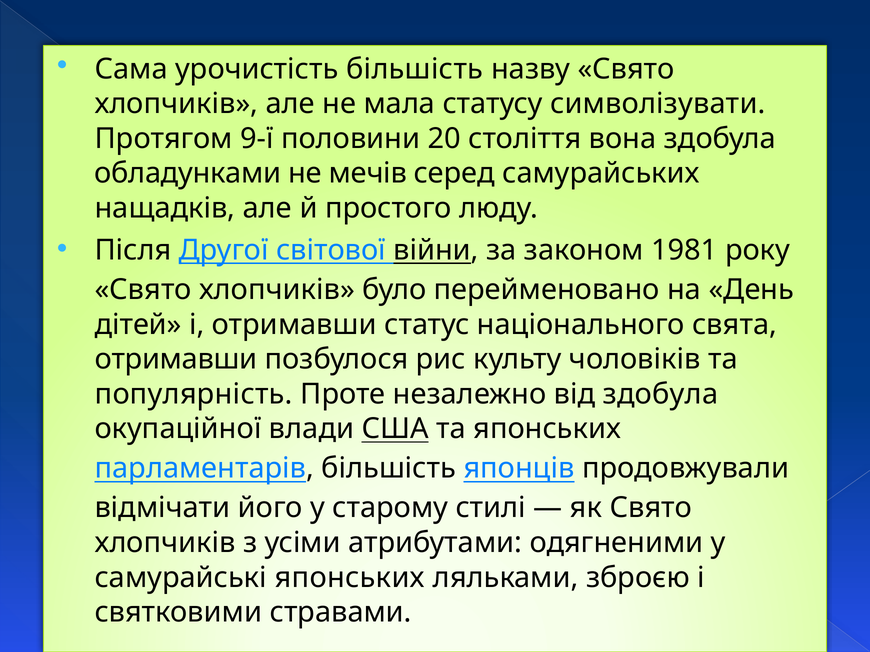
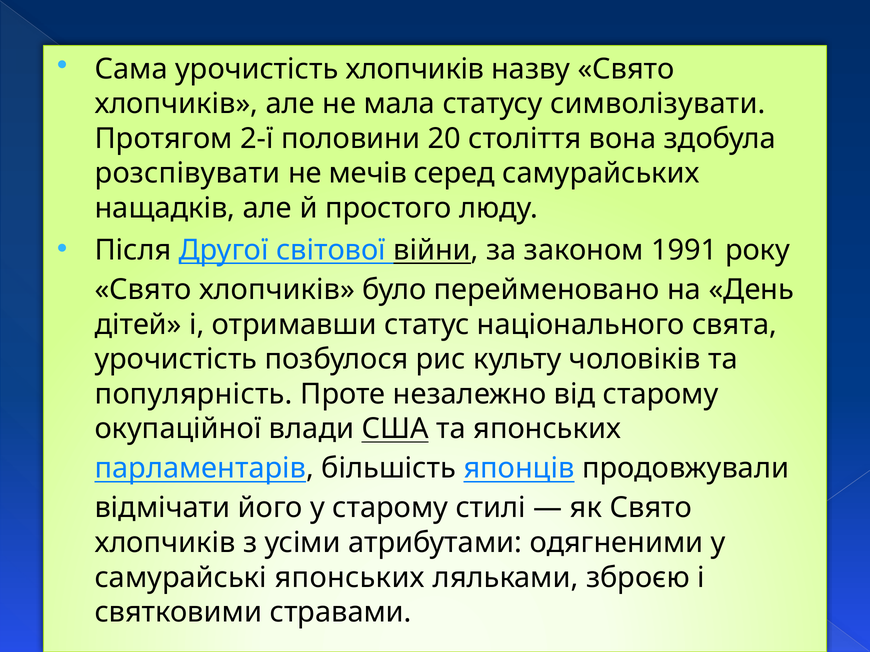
урочистість більшість: більшість -> хлопчиків
9-ї: 9-ї -> 2-ї
обладунками: обладунками -> розспівувати
1981: 1981 -> 1991
отримавши at (176, 360): отримавши -> урочистість
від здобула: здобула -> старому
